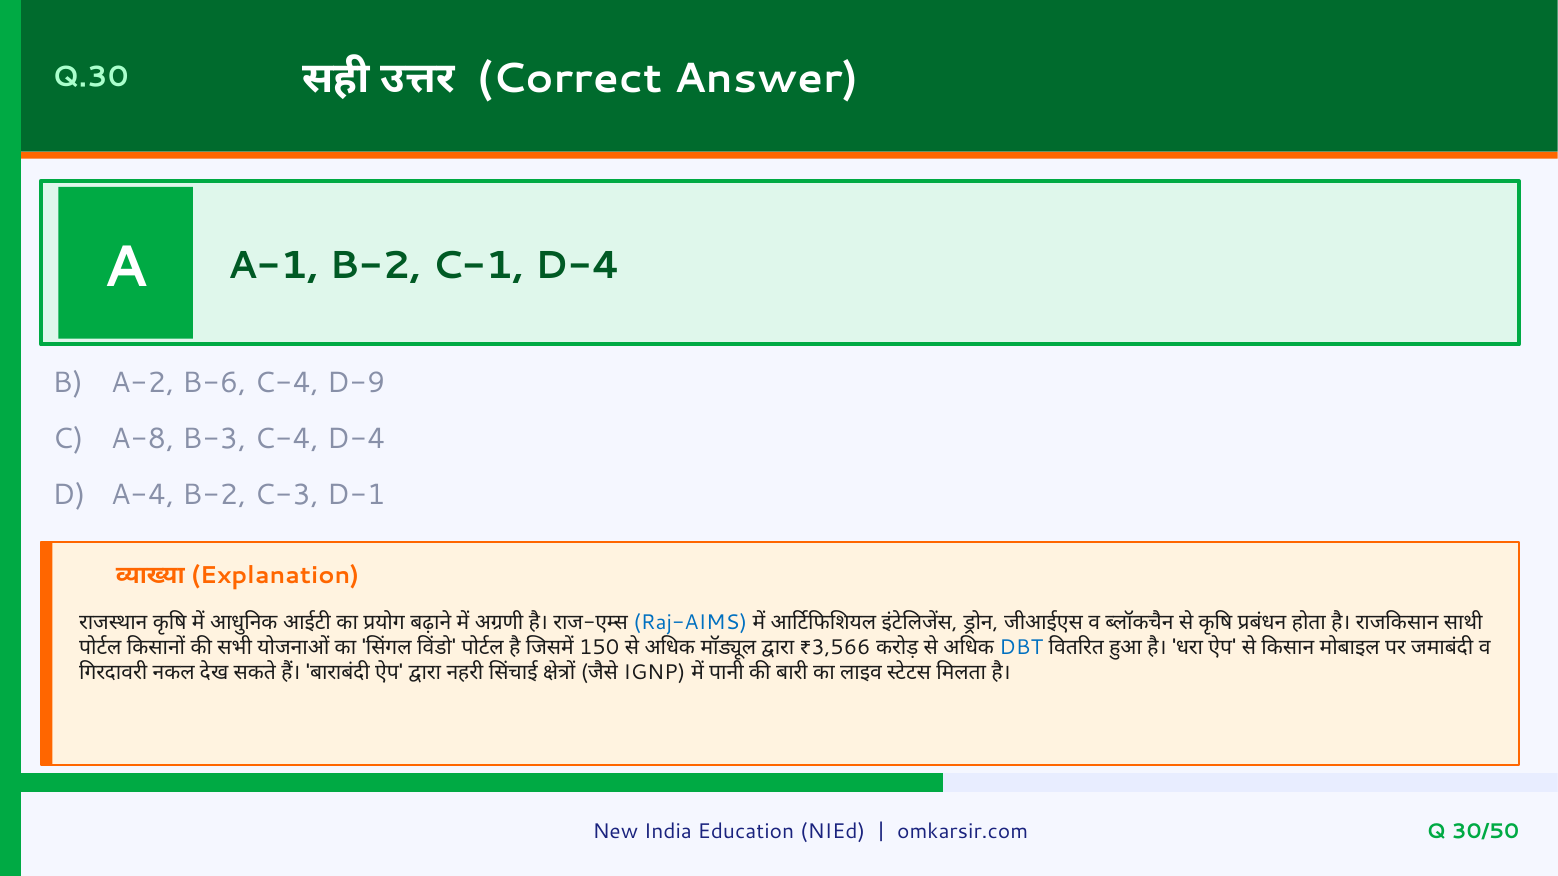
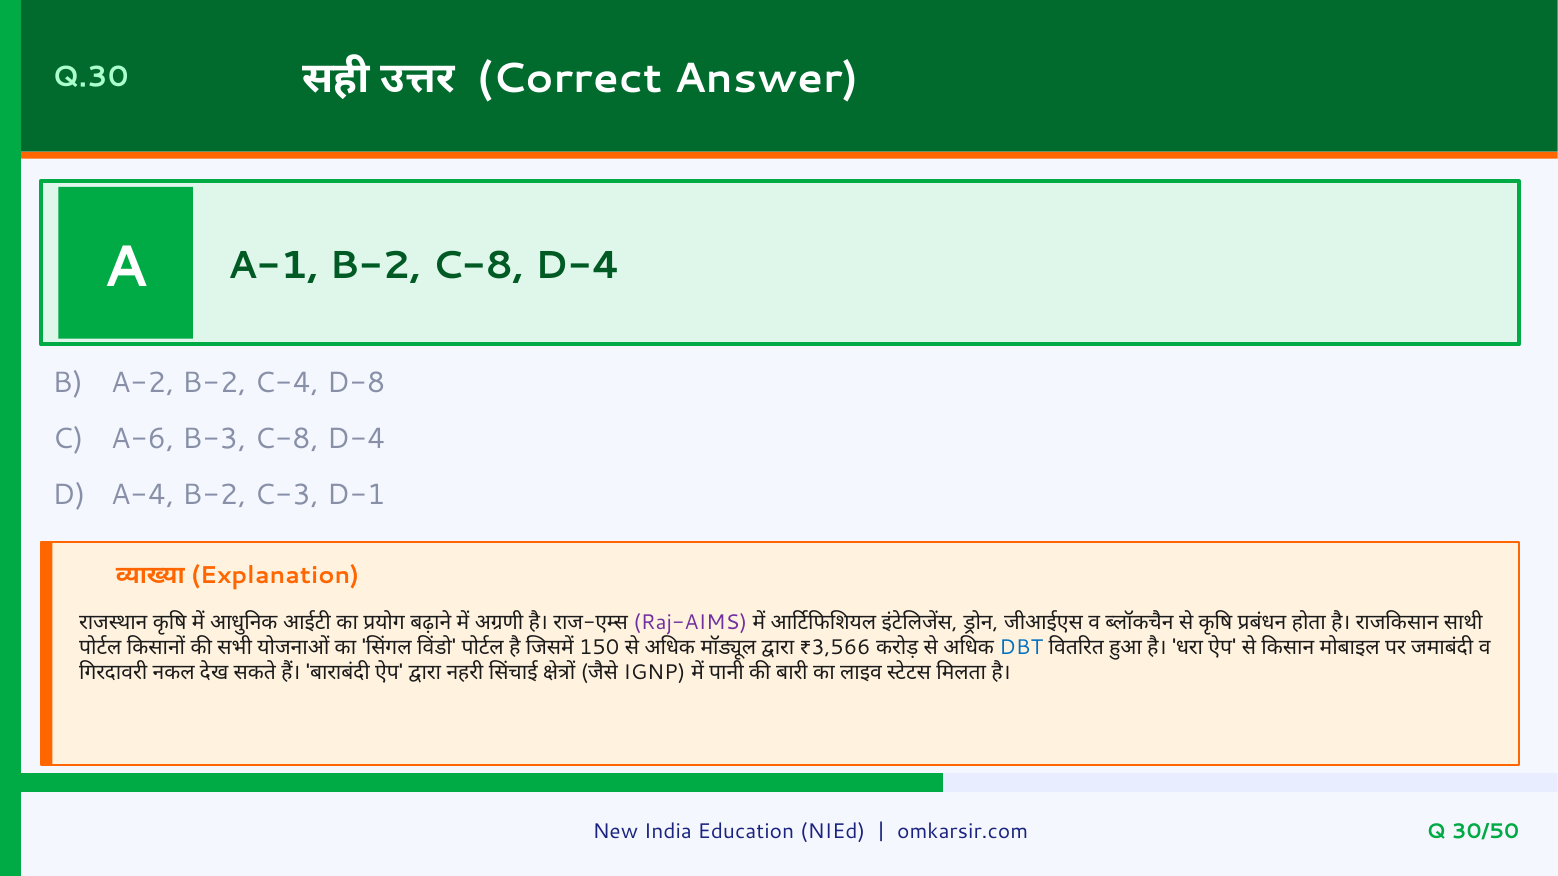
B-2 C-1: C-1 -> C-8
A-2 B-6: B-6 -> B-2
D-9: D-9 -> D-8
A-8: A-8 -> A-6
B-3 C-4: C-4 -> C-8
Raj-AIMS colour: blue -> purple
